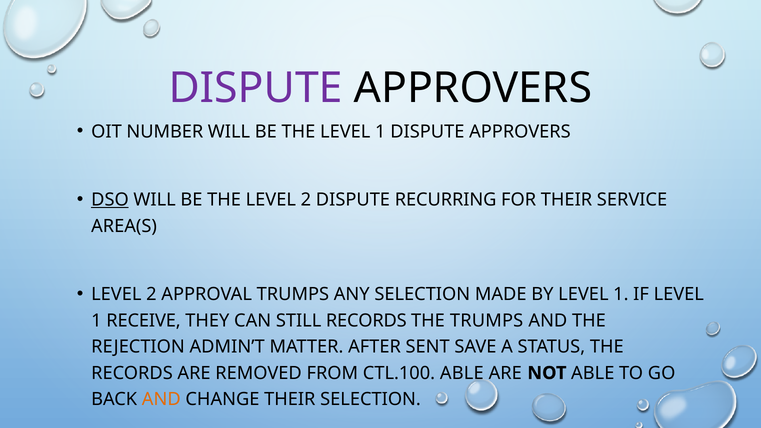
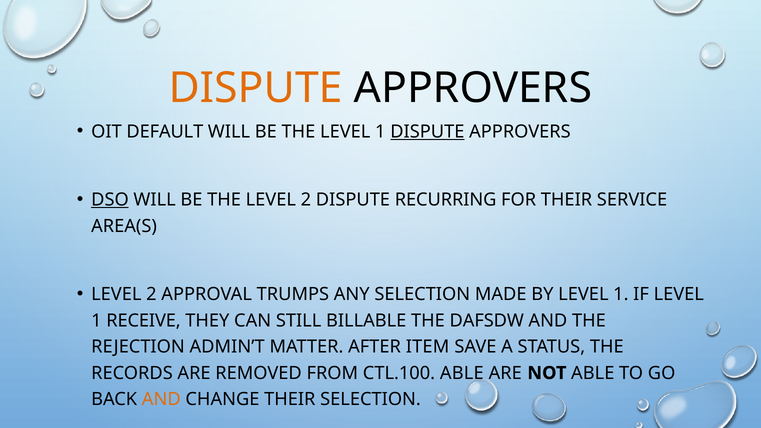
DISPUTE at (256, 88) colour: purple -> orange
NUMBER: NUMBER -> DEFAULT
DISPUTE at (427, 132) underline: none -> present
STILL RECORDS: RECORDS -> BILLABLE
THE TRUMPS: TRUMPS -> DAFSDW
SENT: SENT -> ITEM
